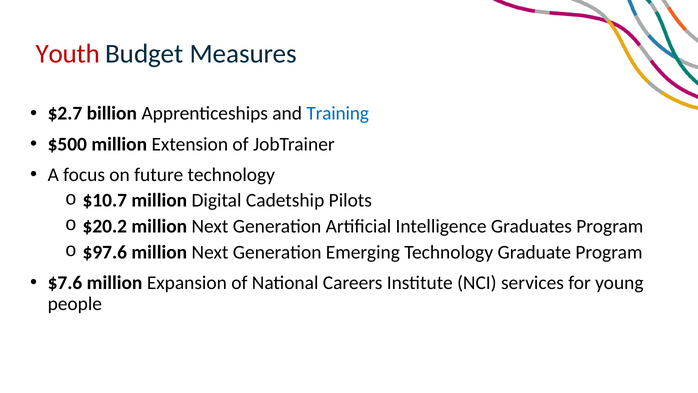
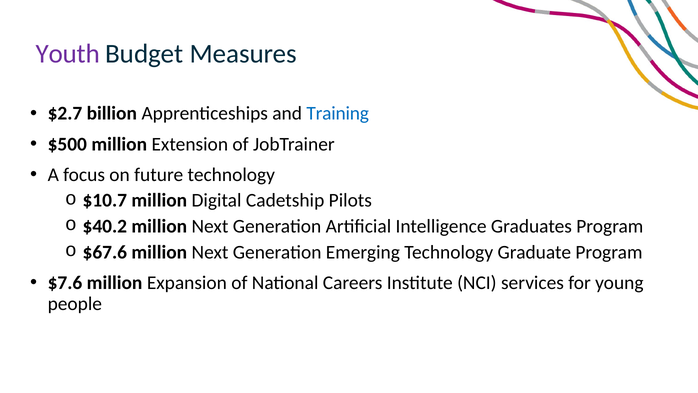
Youth colour: red -> purple
$20.2: $20.2 -> $40.2
$97.6: $97.6 -> $67.6
